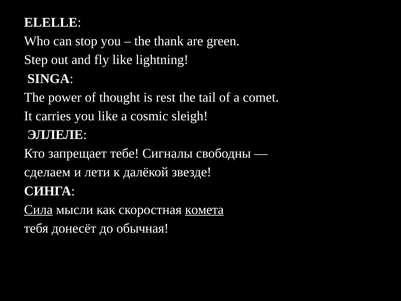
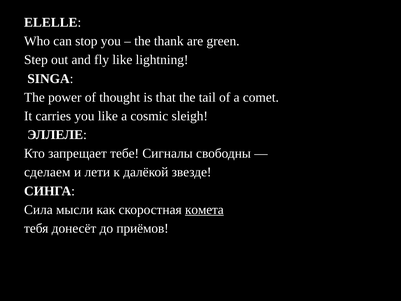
rest: rest -> that
Сила underline: present -> none
обычная: обычная -> приёмов
